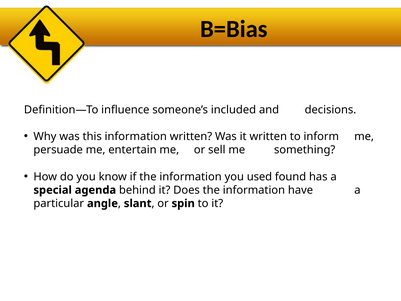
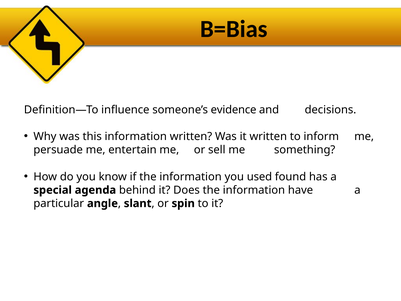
included: included -> evidence
